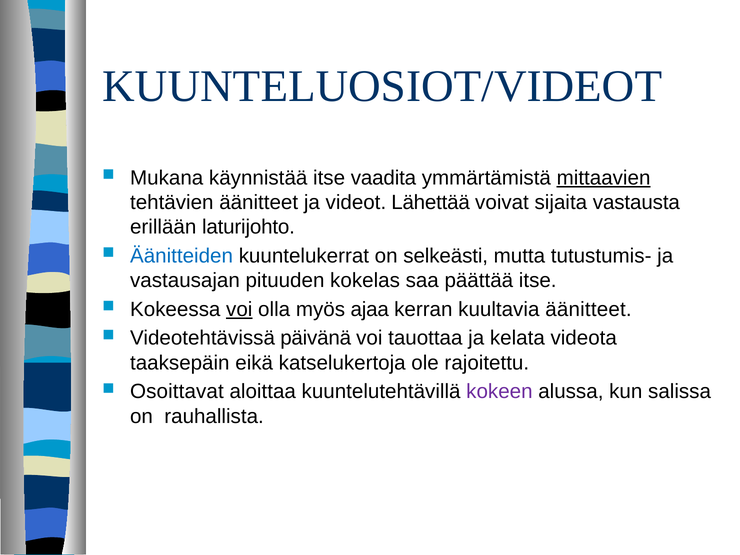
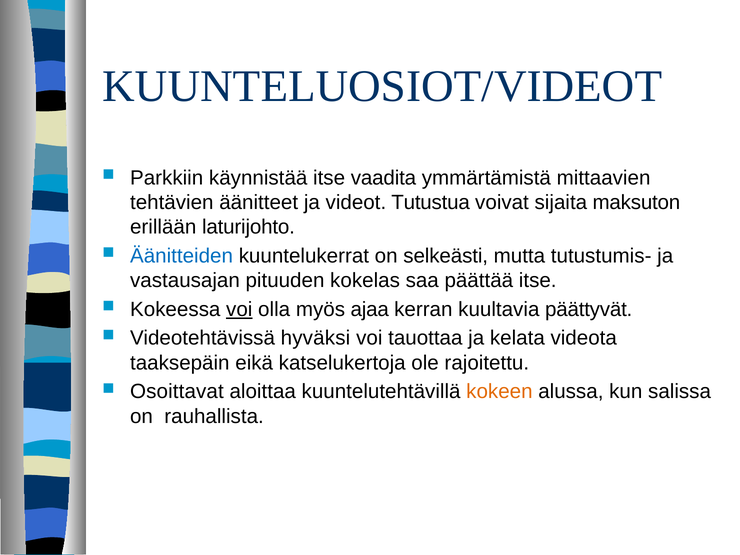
Mukana: Mukana -> Parkkiin
mittaavien underline: present -> none
Lähettää: Lähettää -> Tutustua
vastausta: vastausta -> maksuton
kuultavia äänitteet: äänitteet -> päättyvät
päivänä: päivänä -> hyväksi
kokeen colour: purple -> orange
